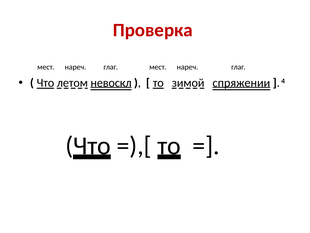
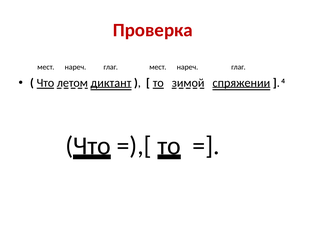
невоскл: невоскл -> диктант
